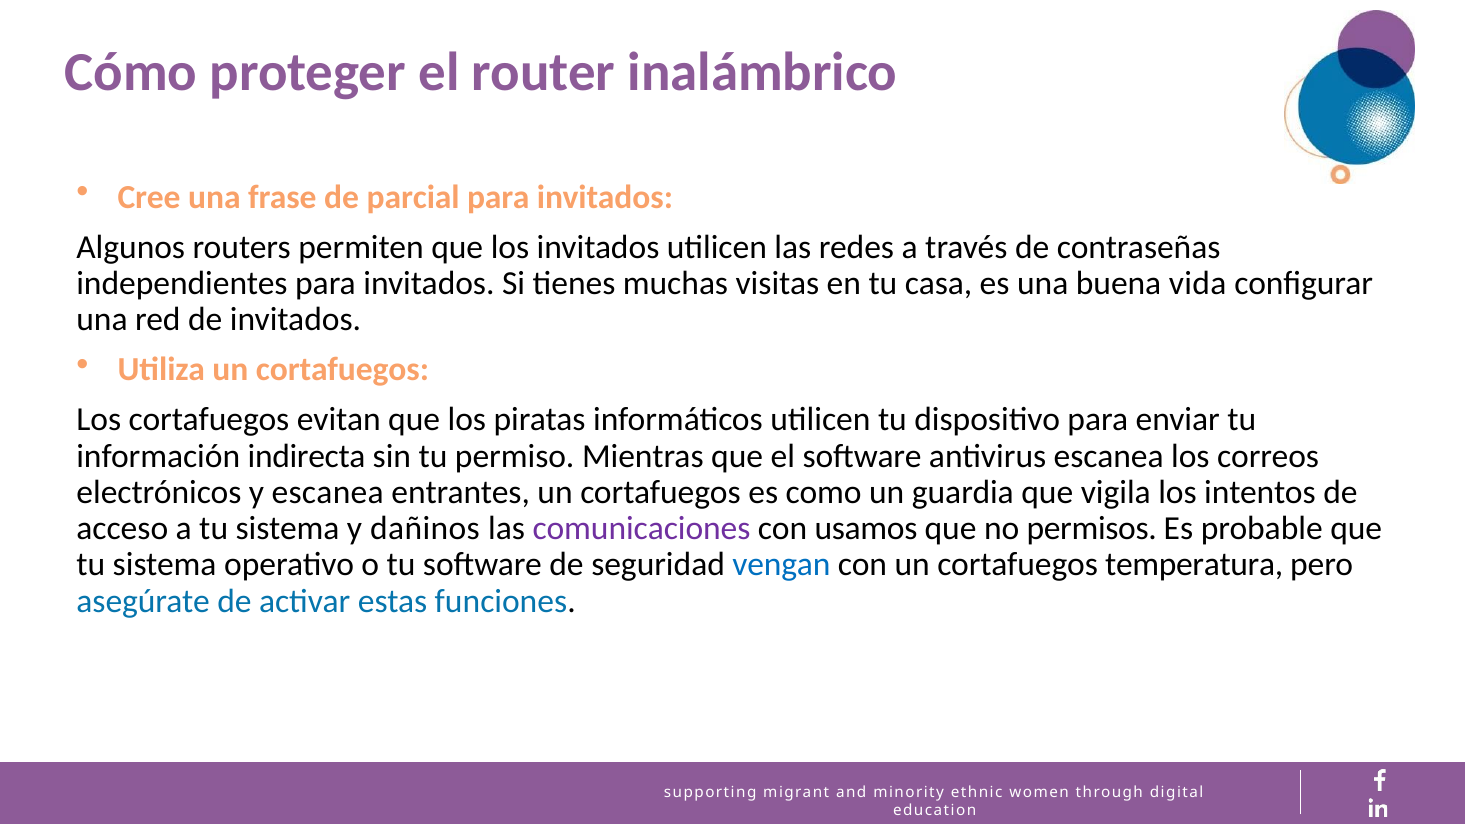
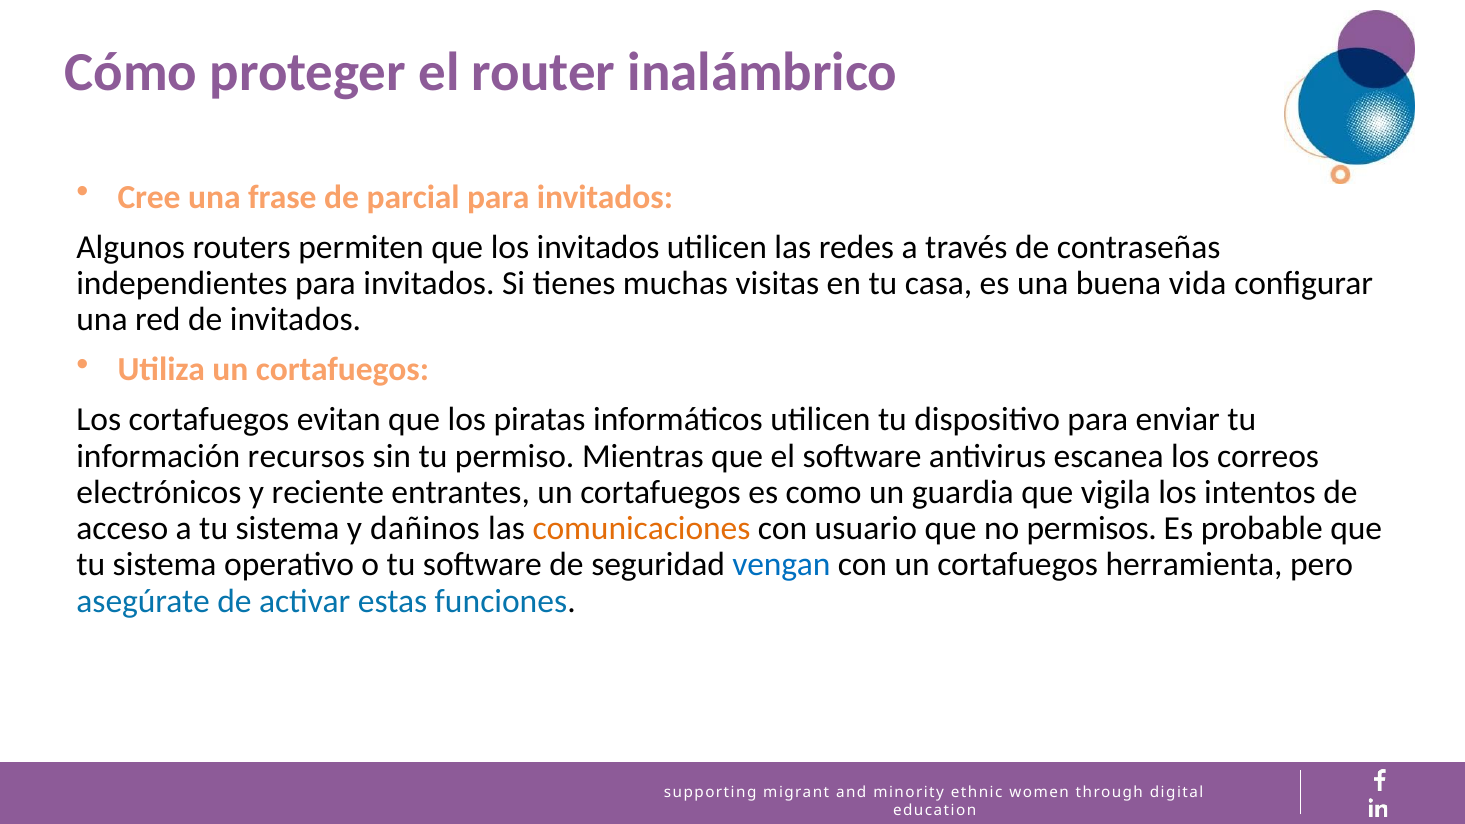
indirecta: indirecta -> recursos
y escanea: escanea -> reciente
comunicaciones colour: purple -> orange
usamos: usamos -> usuario
temperatura: temperatura -> herramienta
